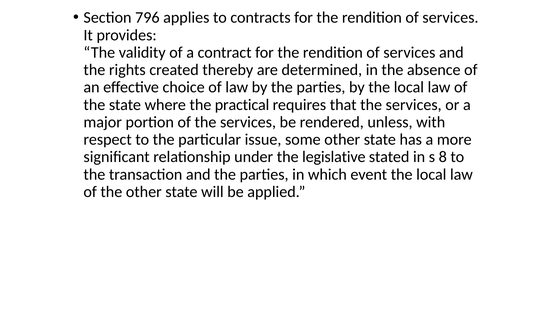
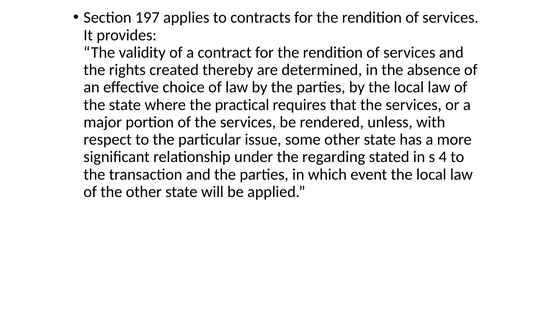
796: 796 -> 197
legislative: legislative -> regarding
8: 8 -> 4
